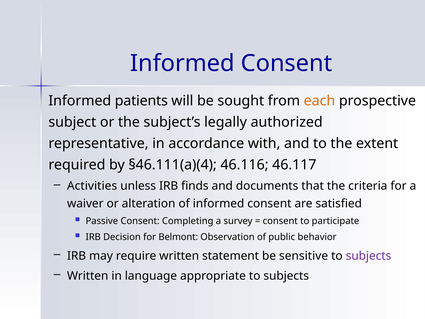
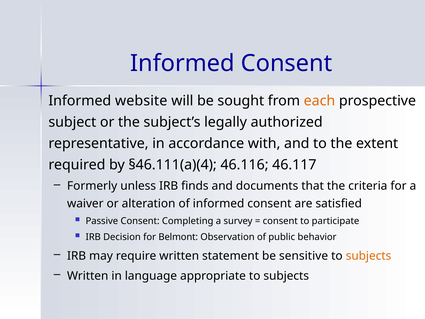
patients: patients -> website
Activities: Activities -> Formerly
subjects at (369, 256) colour: purple -> orange
